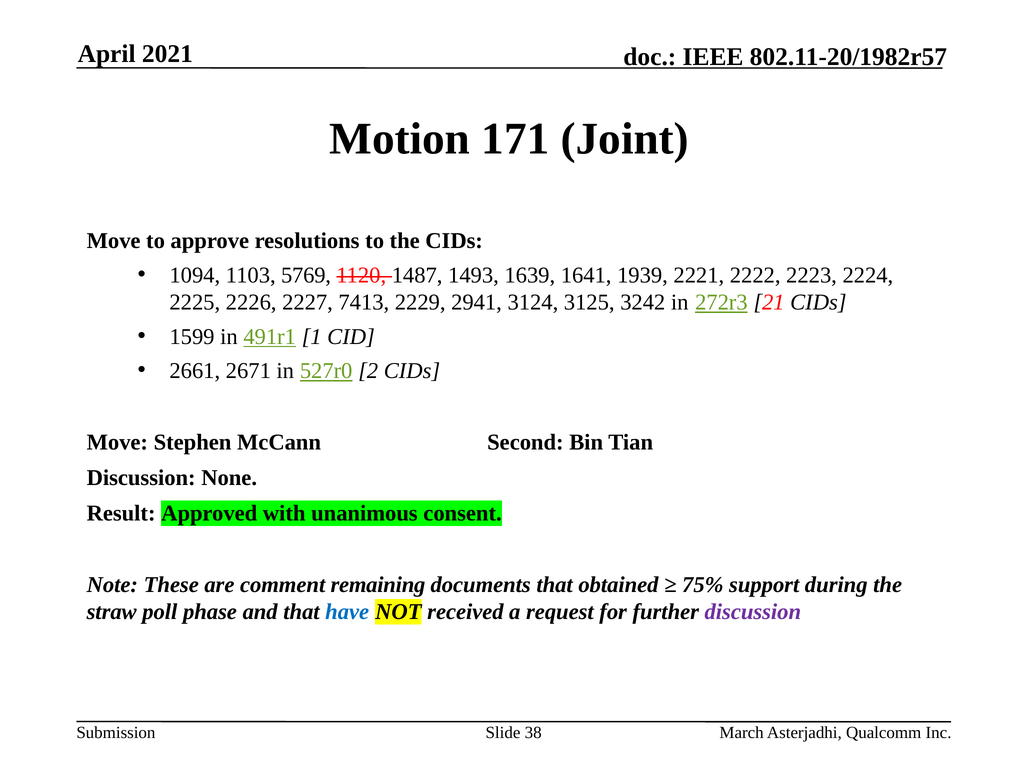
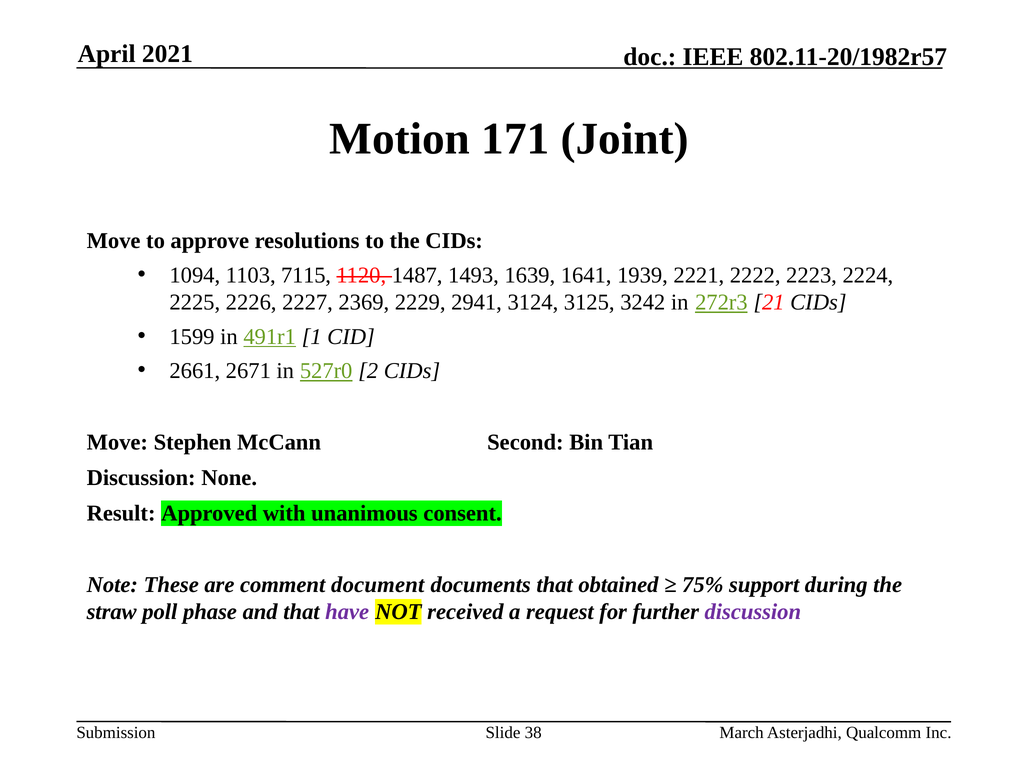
5769: 5769 -> 7115
7413: 7413 -> 2369
remaining: remaining -> document
have colour: blue -> purple
